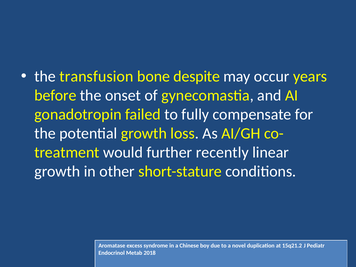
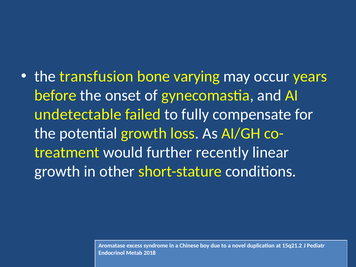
despite: despite -> varying
gonadotropin: gonadotropin -> undetectable
